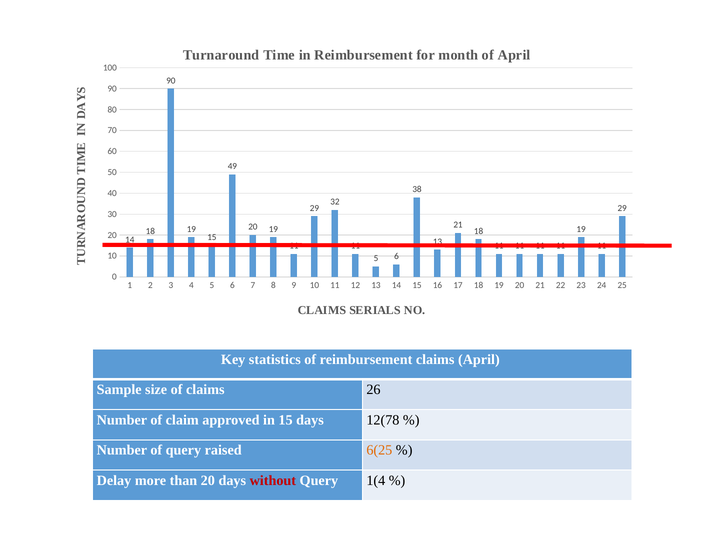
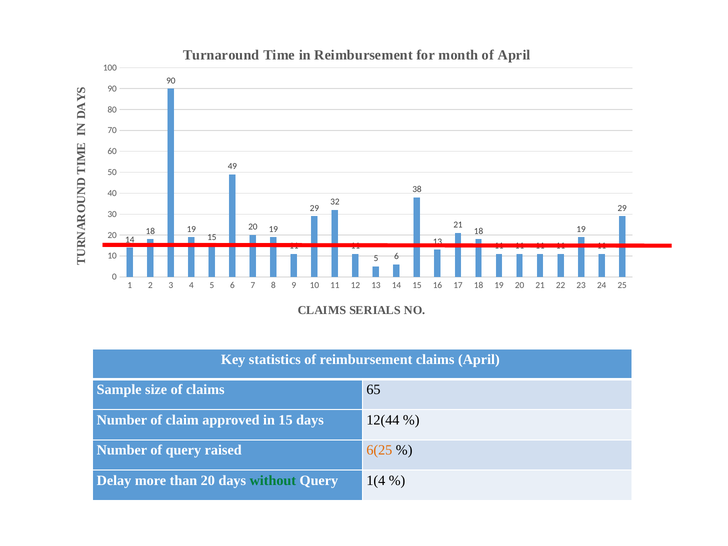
26: 26 -> 65
12(78: 12(78 -> 12(44
without colour: red -> green
